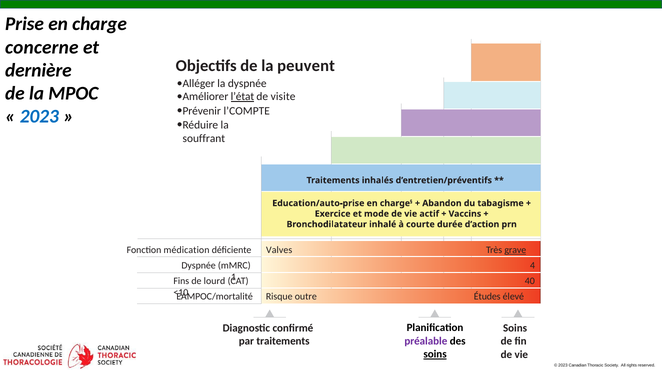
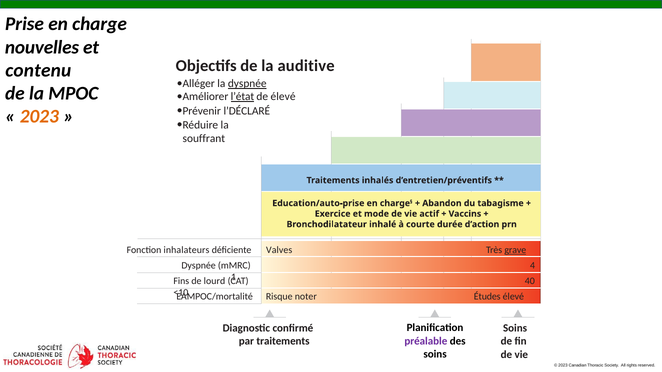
concerne: concerne -> nouvelles
peuvent: peuvent -> auditive
dernière: dernière -> contenu
dyspnée at (247, 84) underline: none -> present
de visite: visite -> élevé
l’COMPTE: l’COMPTE -> l’DÉCLARÉ
2023 at (39, 117) colour: blue -> orange
médication: médication -> inhalateurs
outre: outre -> noter
soins at (435, 355) underline: present -> none
